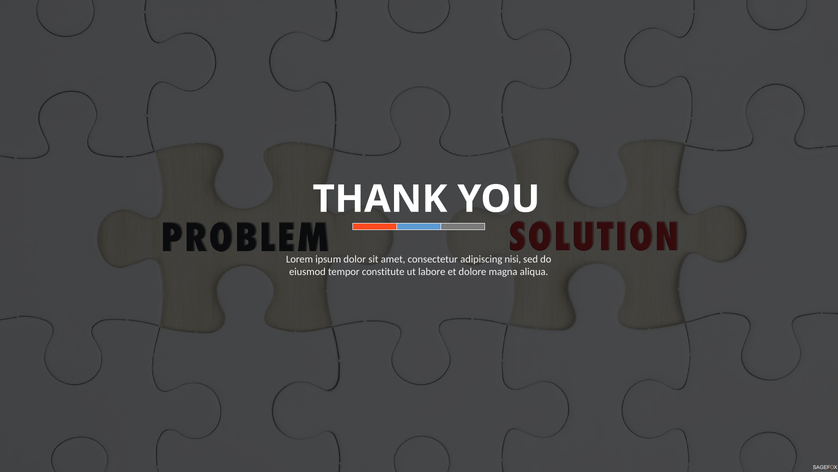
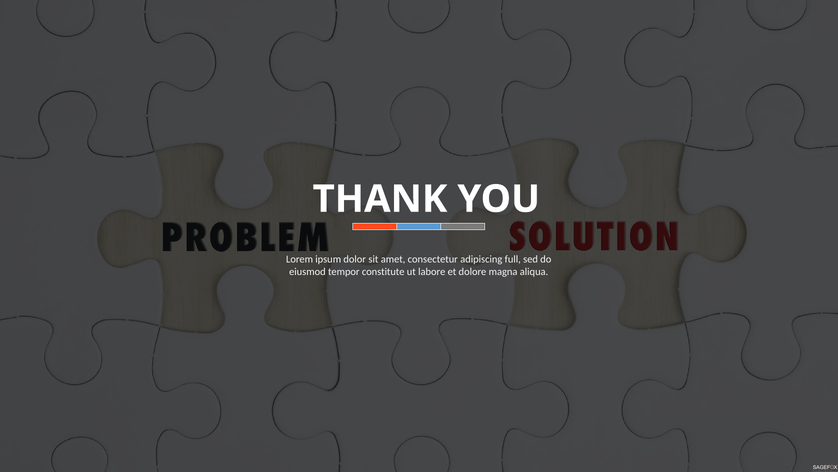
nisi: nisi -> full
